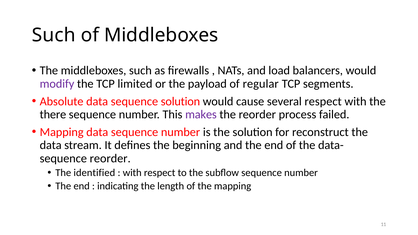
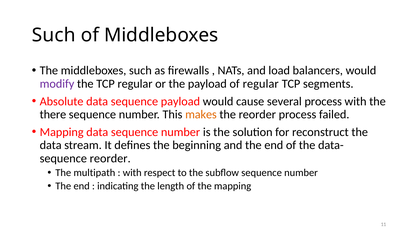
TCP limited: limited -> regular
sequence solution: solution -> payload
several respect: respect -> process
makes colour: purple -> orange
identified: identified -> multipath
